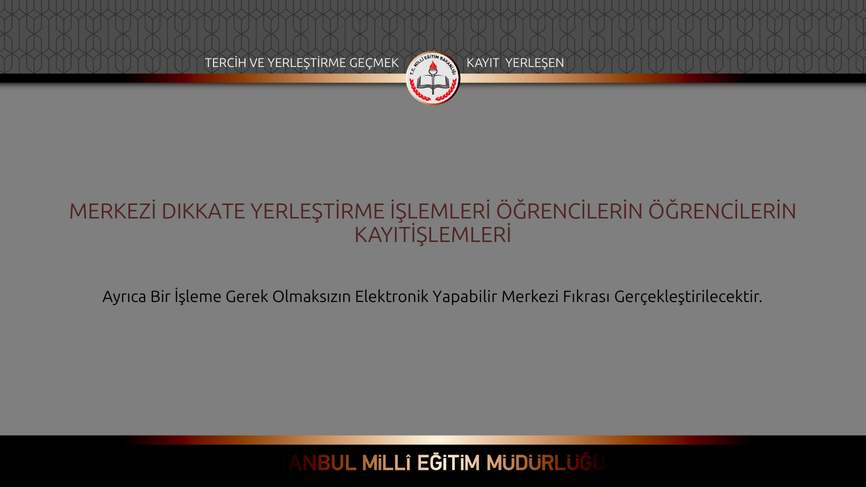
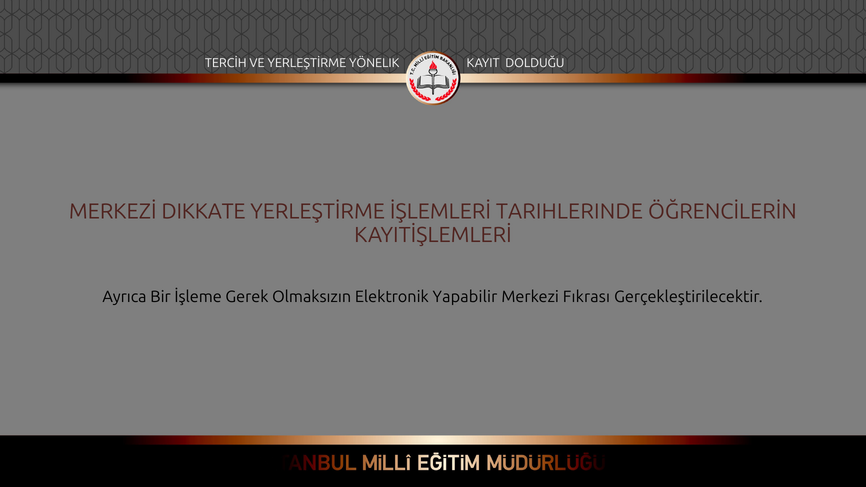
GEÇMEK: GEÇMEK -> YÖNELIK
YERLEŞEN: YERLEŞEN -> DOLDUĞU
İŞLEMLERİ ÖĞRENCİLERİN: ÖĞRENCİLERİN -> TARIHLERINDE
